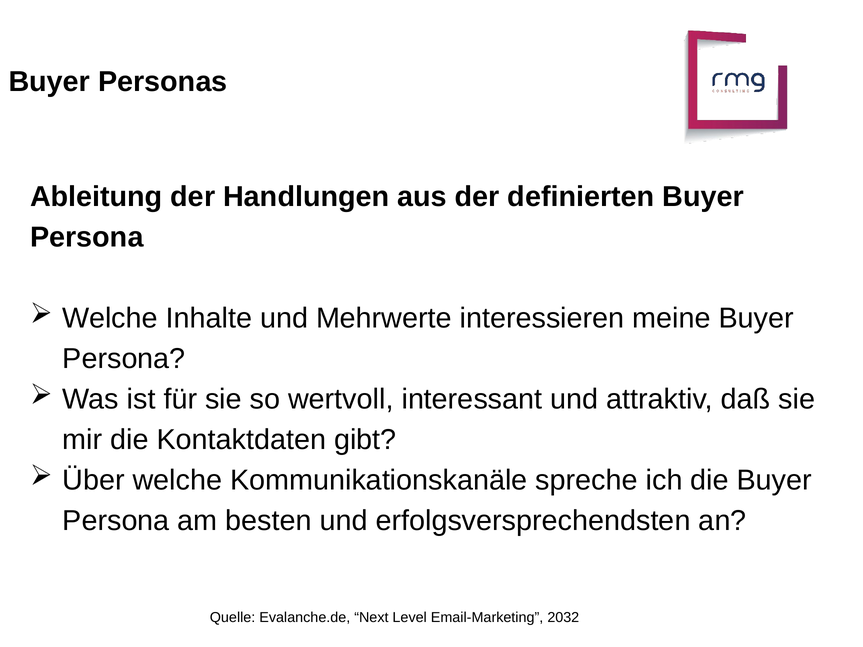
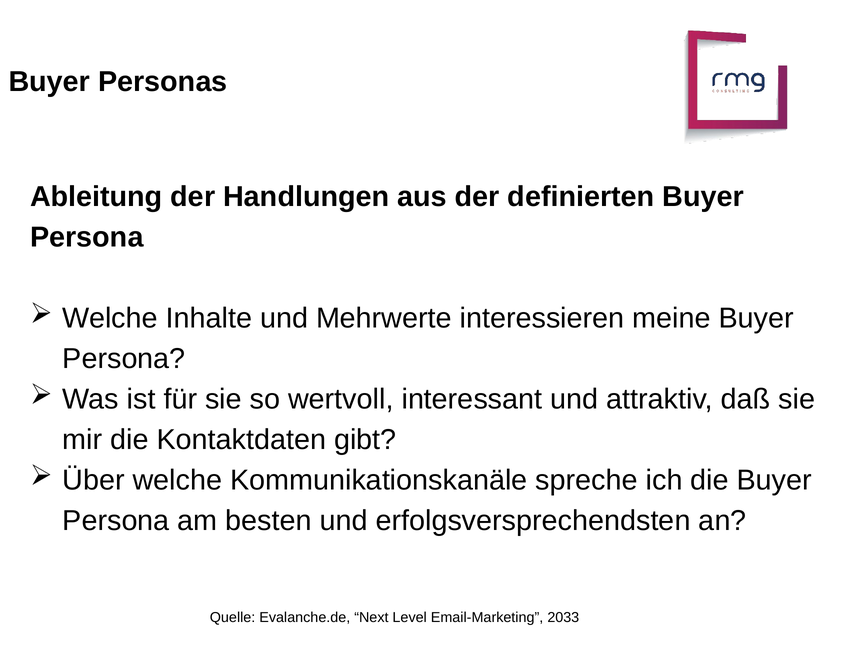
2032: 2032 -> 2033
